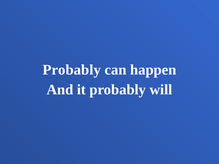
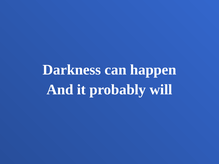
Probably at (72, 70): Probably -> Darkness
